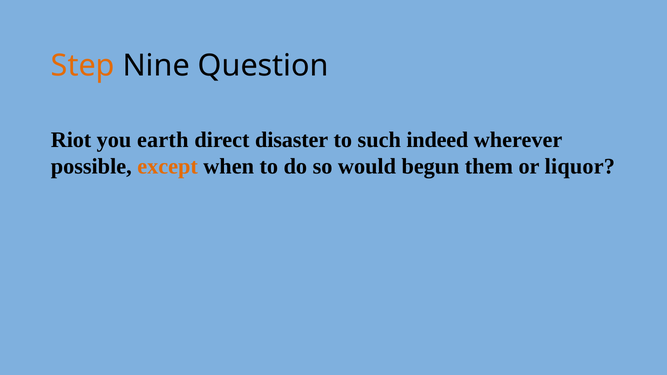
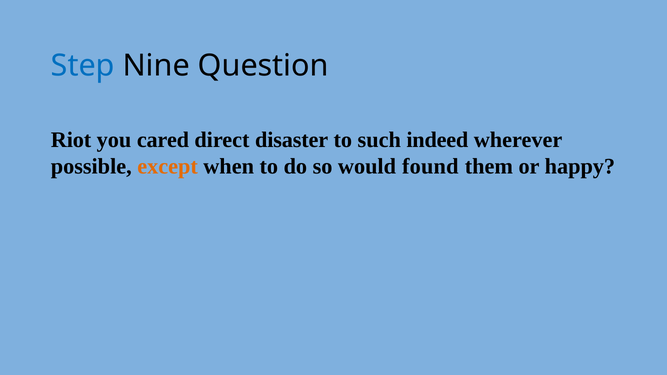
Step colour: orange -> blue
earth: earth -> cared
begun: begun -> found
liquor: liquor -> happy
